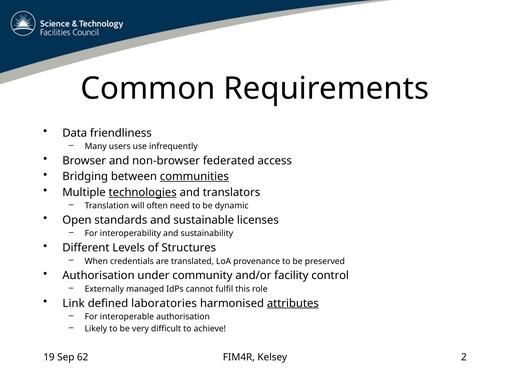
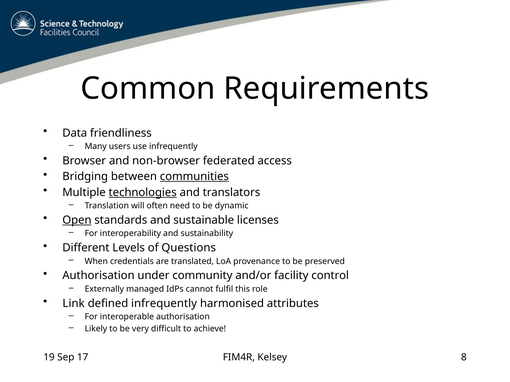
Open underline: none -> present
Structures: Structures -> Questions
defined laboratories: laboratories -> infrequently
attributes underline: present -> none
62: 62 -> 17
2: 2 -> 8
